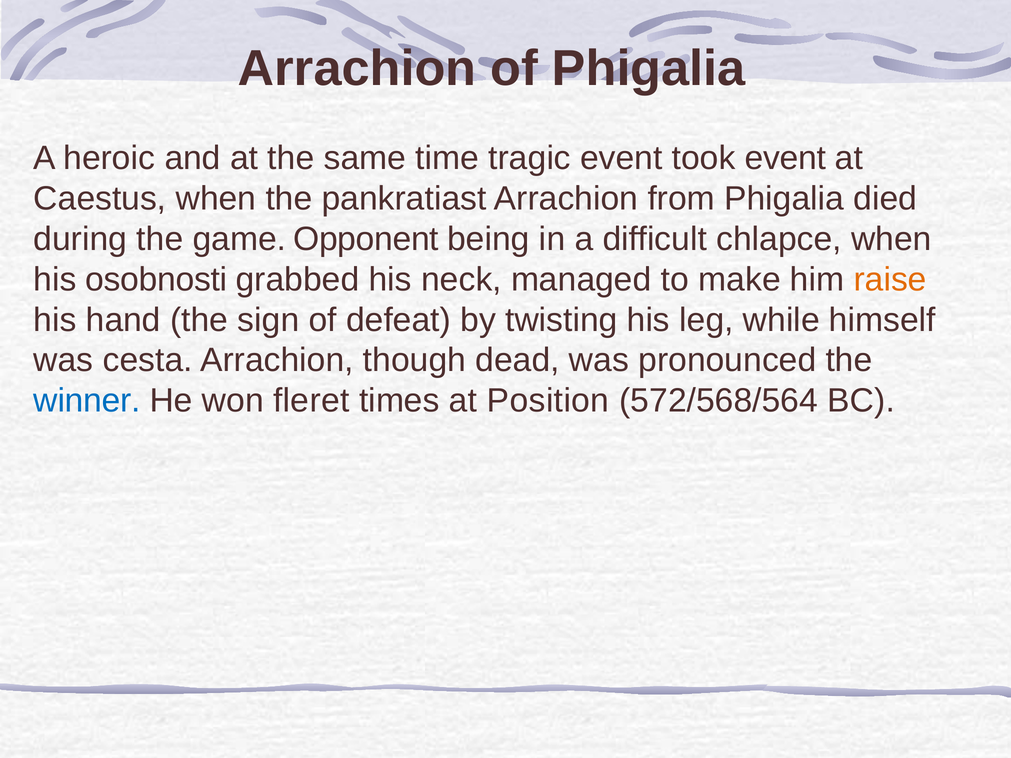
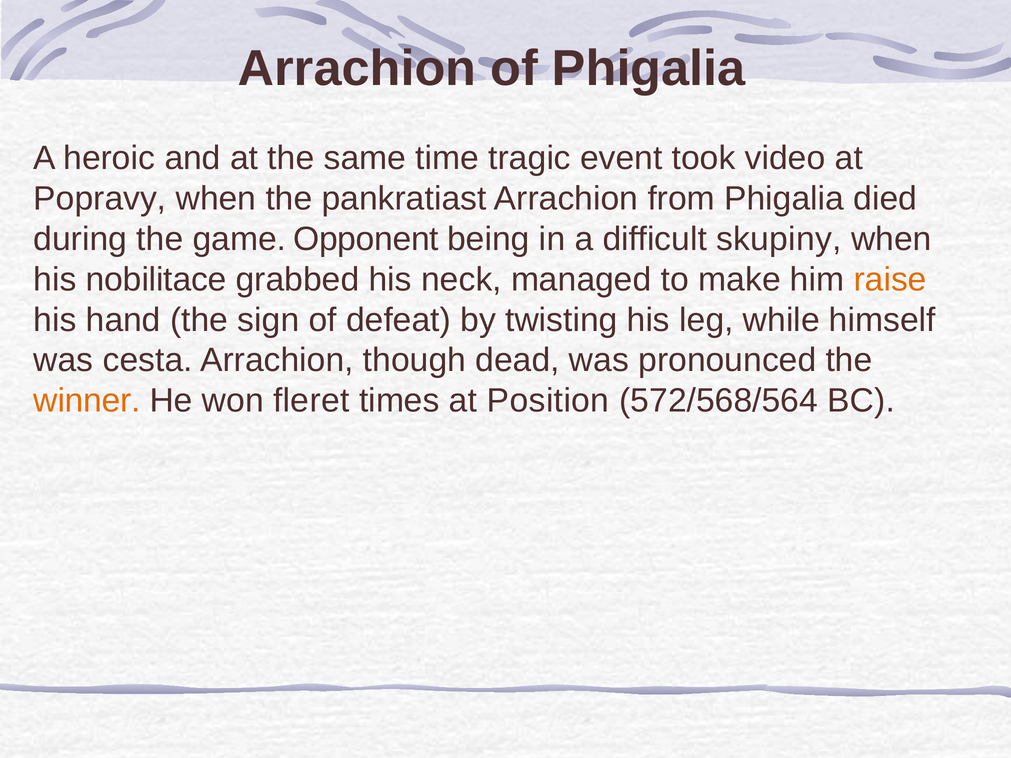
took event: event -> video
Caestus: Caestus -> Popravy
chlapce: chlapce -> skupiny
osobnosti: osobnosti -> nobilitace
winner colour: blue -> orange
